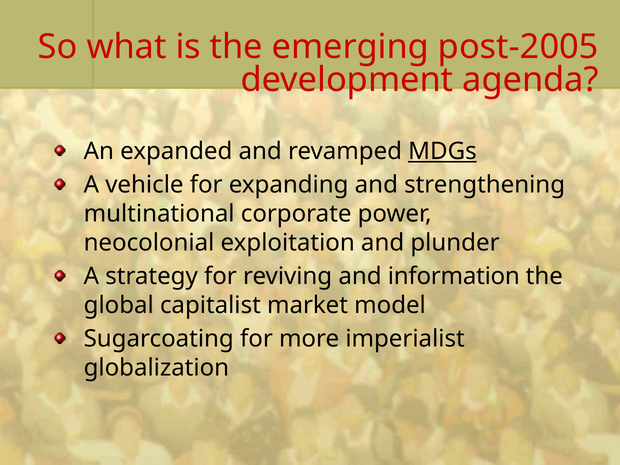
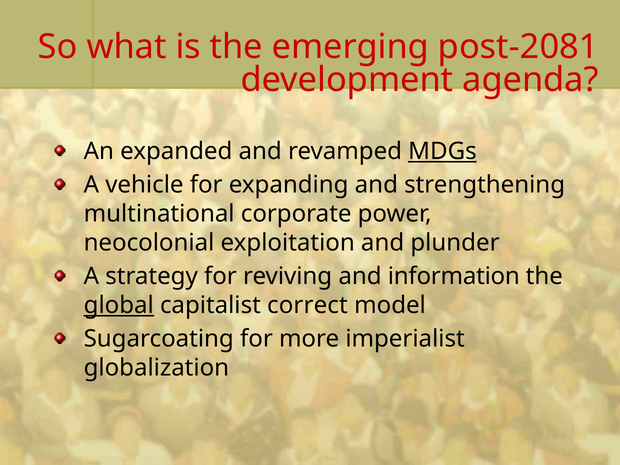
post-2005: post-2005 -> post-2081
global underline: none -> present
market: market -> correct
